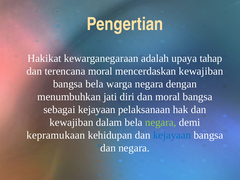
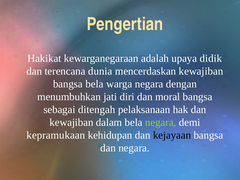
tahap: tahap -> didik
terencana moral: moral -> dunia
sebagai kejayaan: kejayaan -> ditengah
kejayaan at (172, 135) colour: blue -> black
